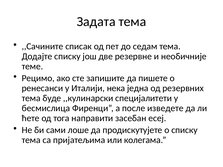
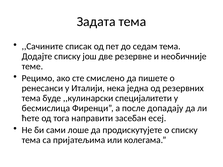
запишите: запишите -> смислено
изведете: изведете -> допадају
